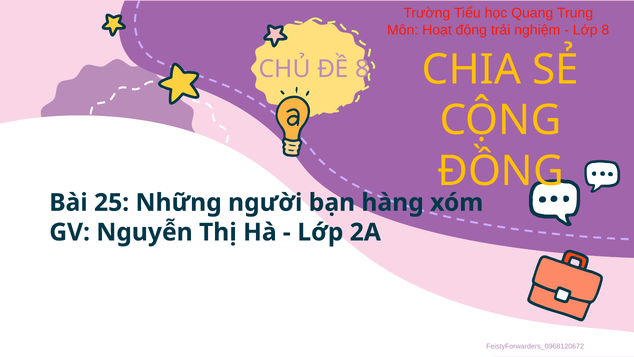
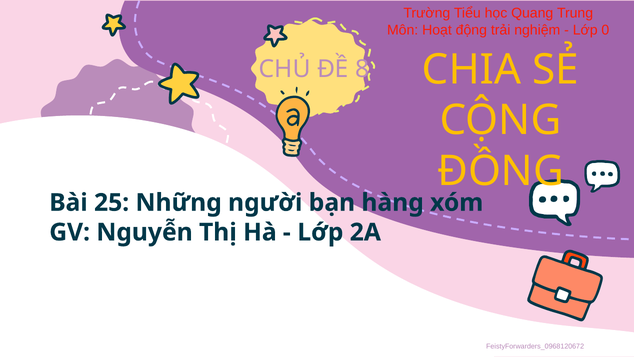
Lớp 8: 8 -> 0
